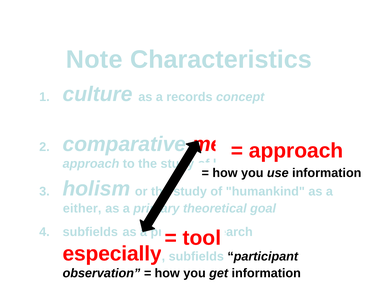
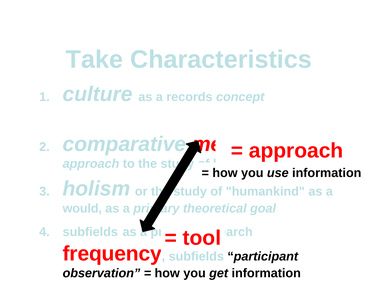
Note: Note -> Take
either: either -> would
especially: especially -> frequency
